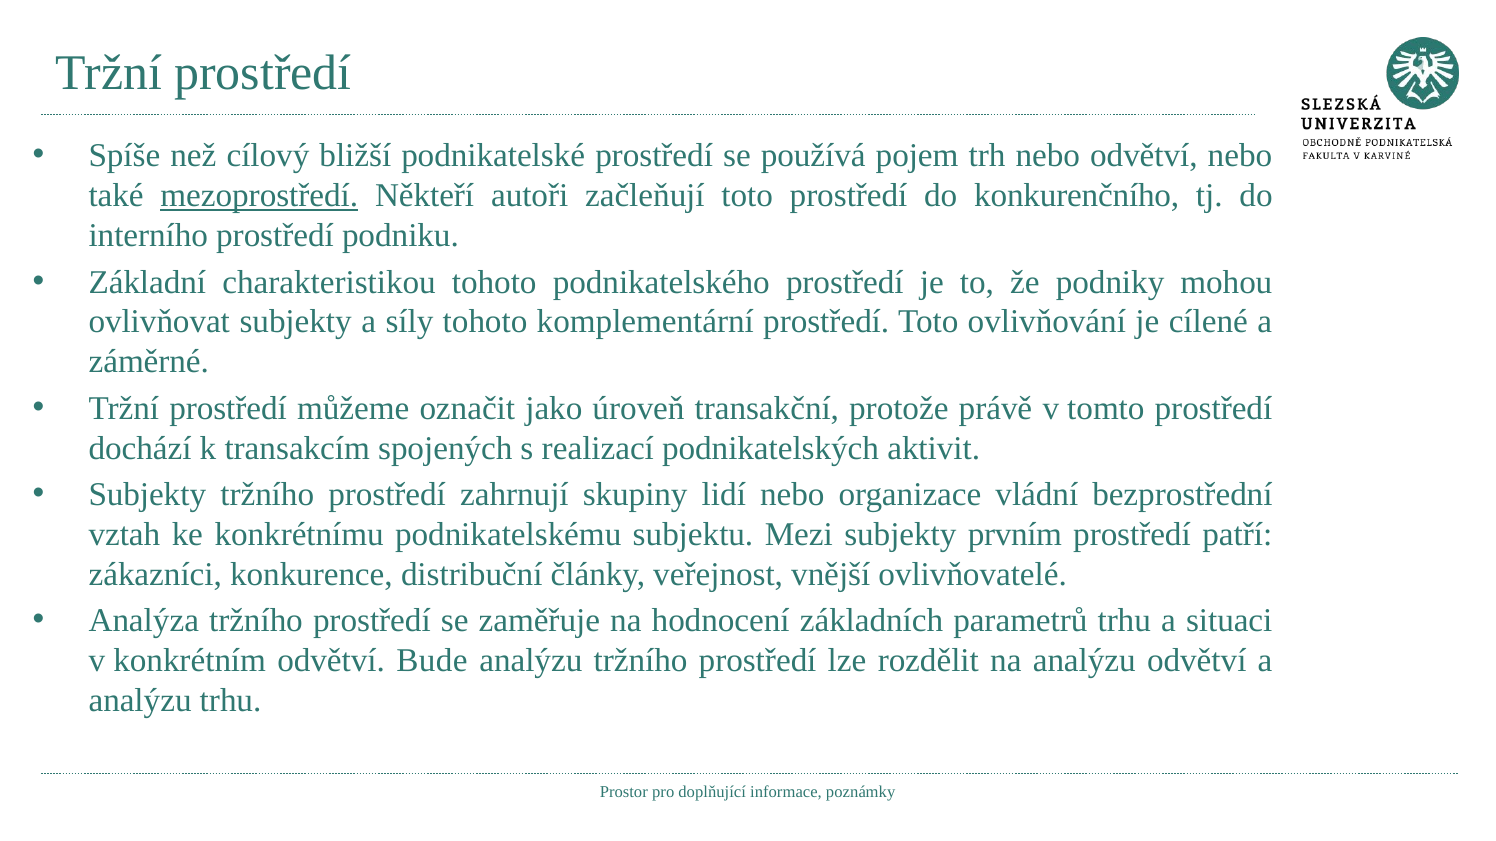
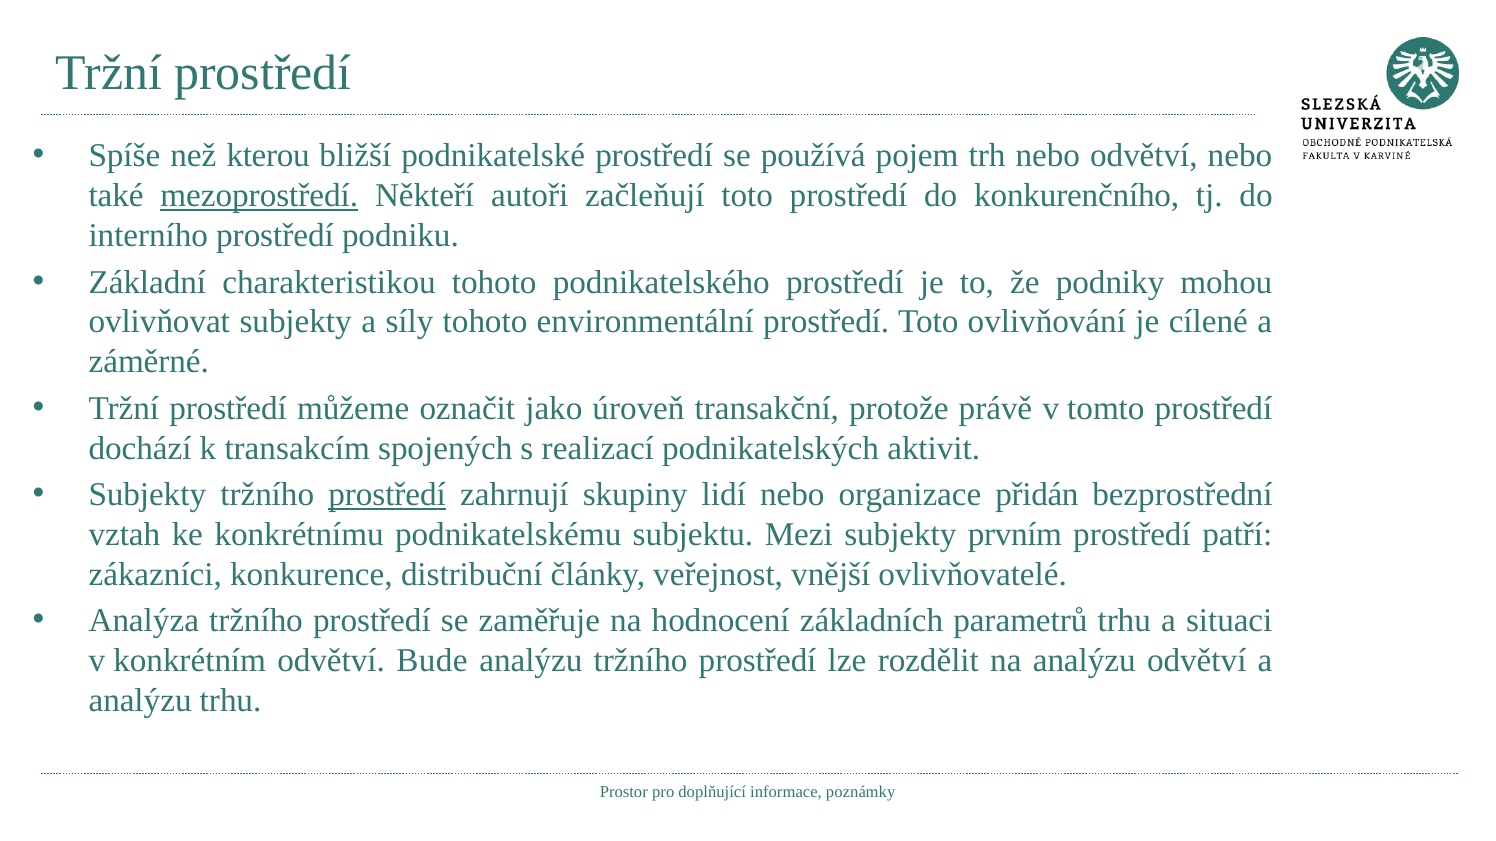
cílový: cílový -> kterou
komplementární: komplementární -> environmentální
prostředí at (387, 495) underline: none -> present
vládní: vládní -> přidán
